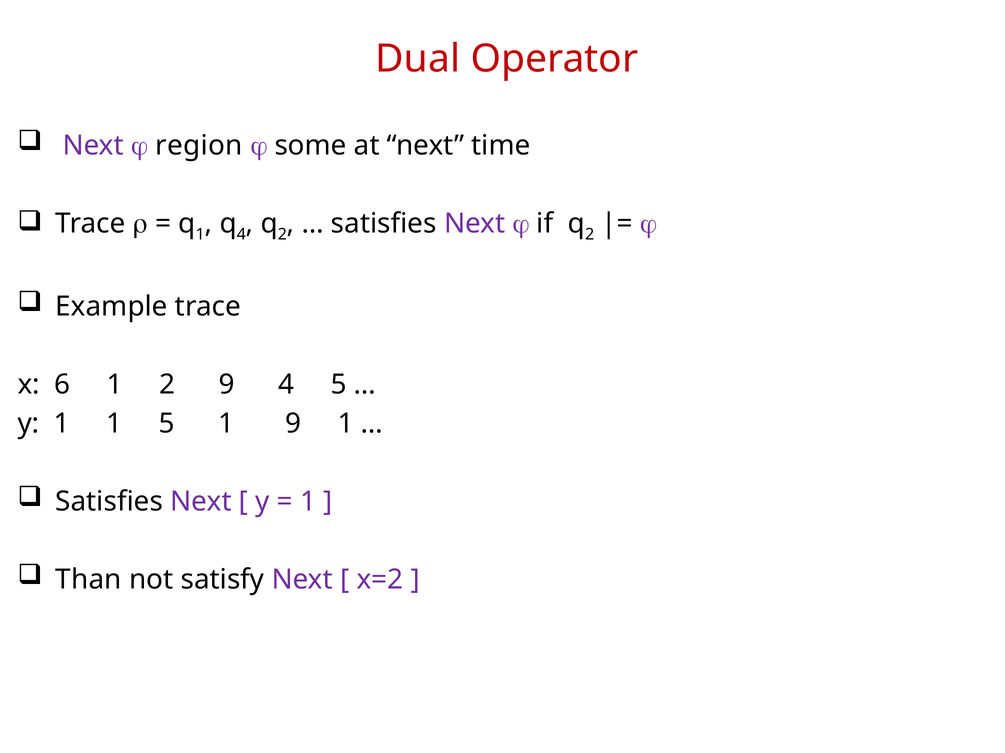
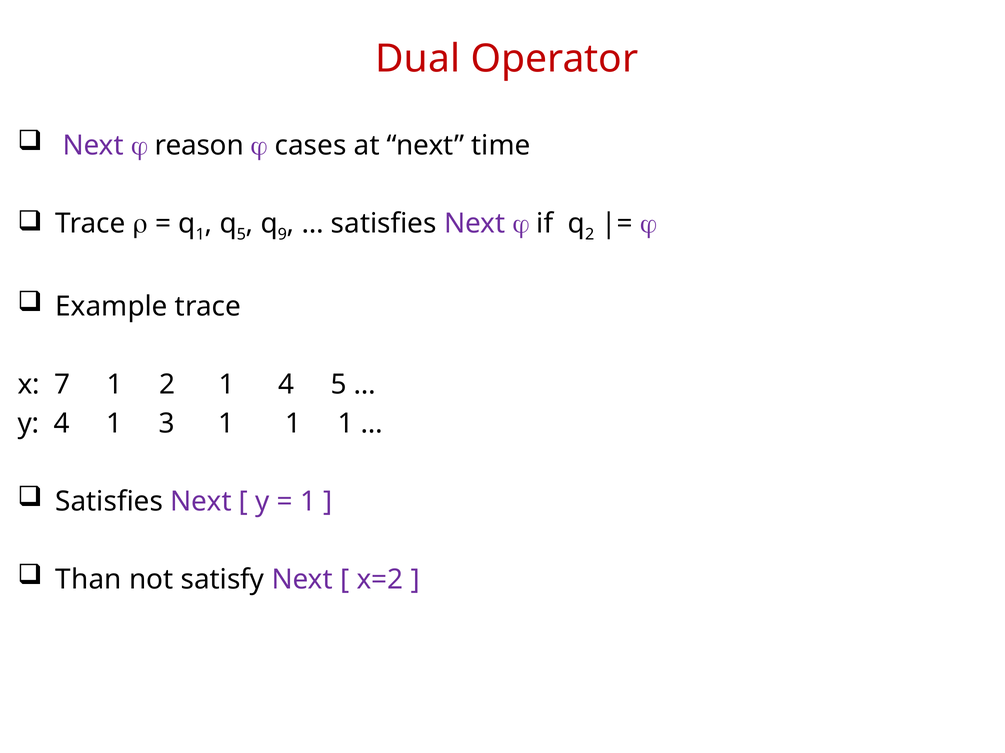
region: region -> reason
some: some -> cases
4 at (241, 235): 4 -> 5
2 at (282, 235): 2 -> 9
6: 6 -> 7
2 9: 9 -> 1
y 1: 1 -> 4
1 5: 5 -> 3
9 at (293, 424): 9 -> 1
